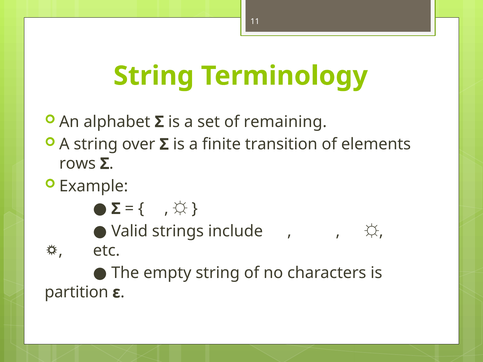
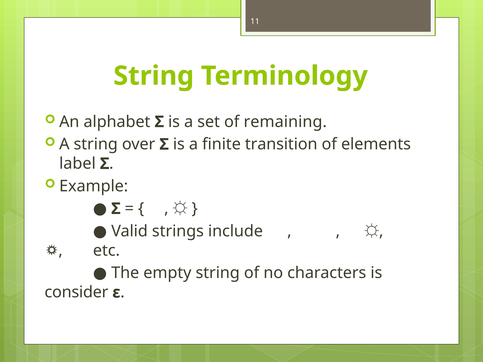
rows: rows -> label
partition: partition -> consider
